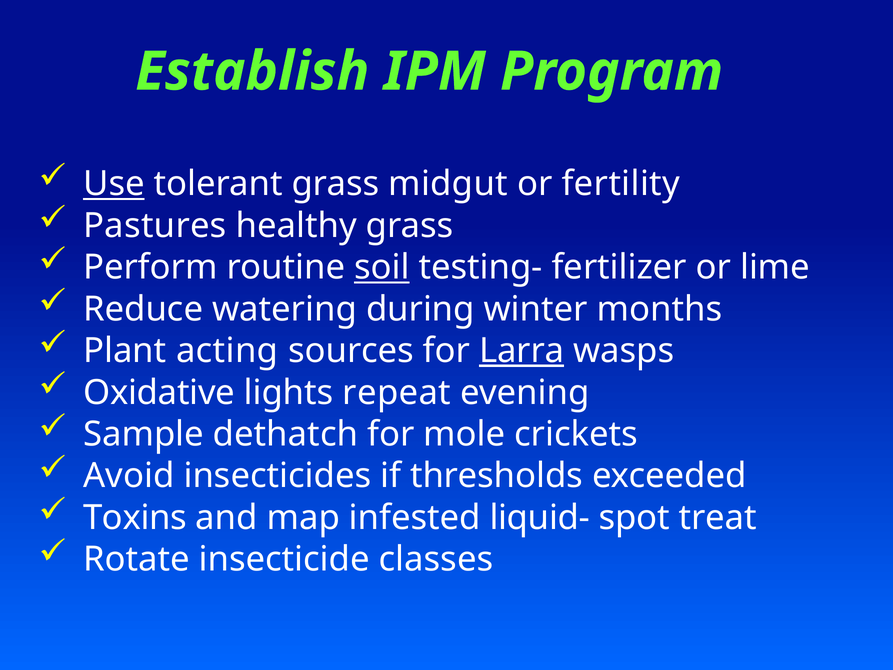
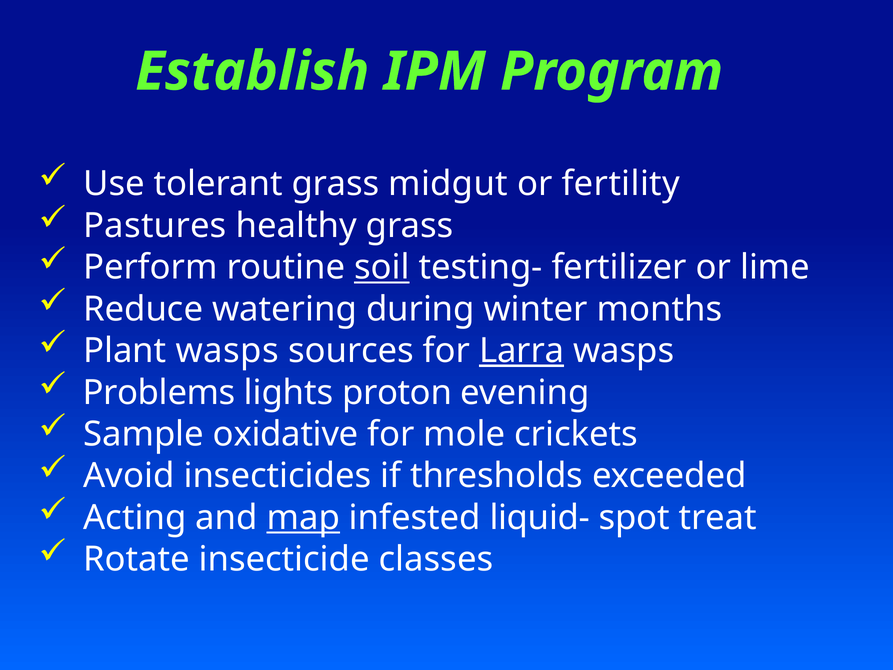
Use underline: present -> none
Plant acting: acting -> wasps
Oxidative: Oxidative -> Problems
repeat: repeat -> proton
dethatch: dethatch -> oxidative
Toxins: Toxins -> Acting
map underline: none -> present
